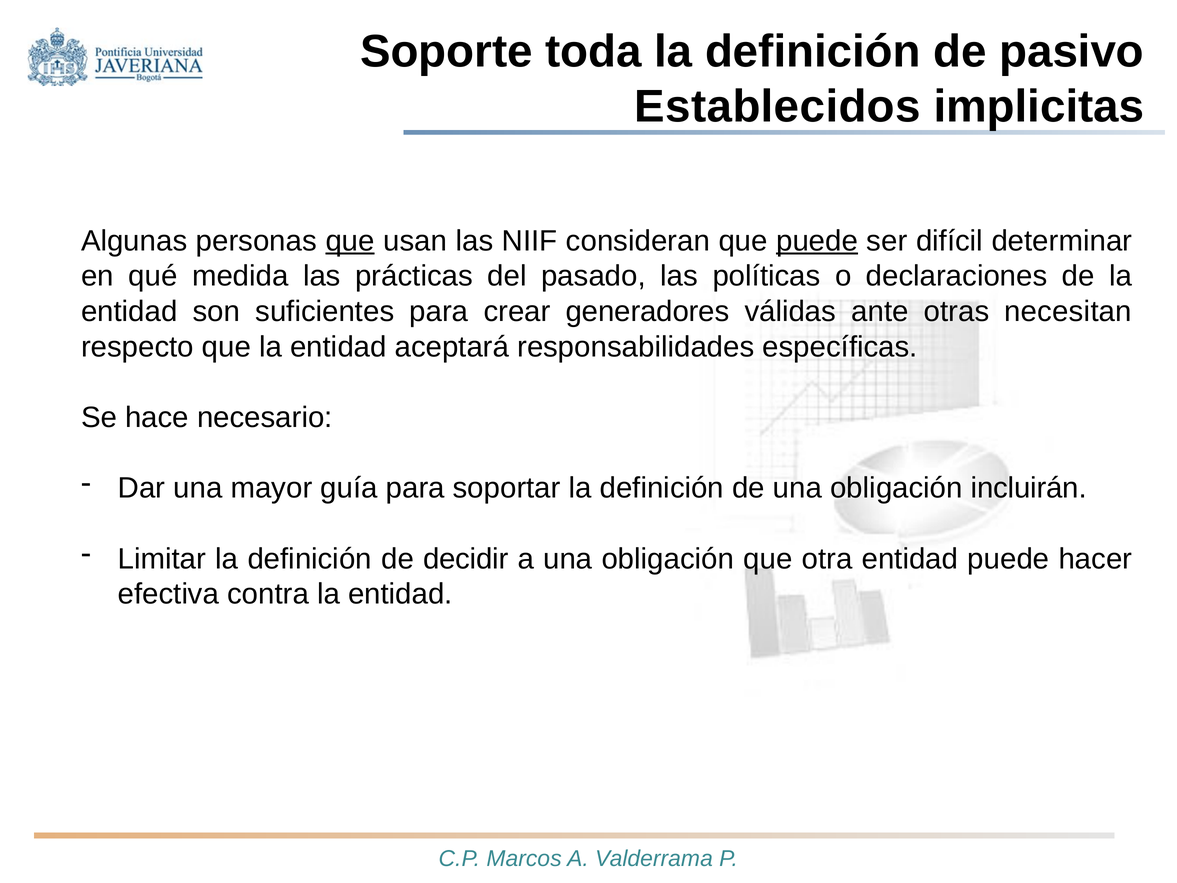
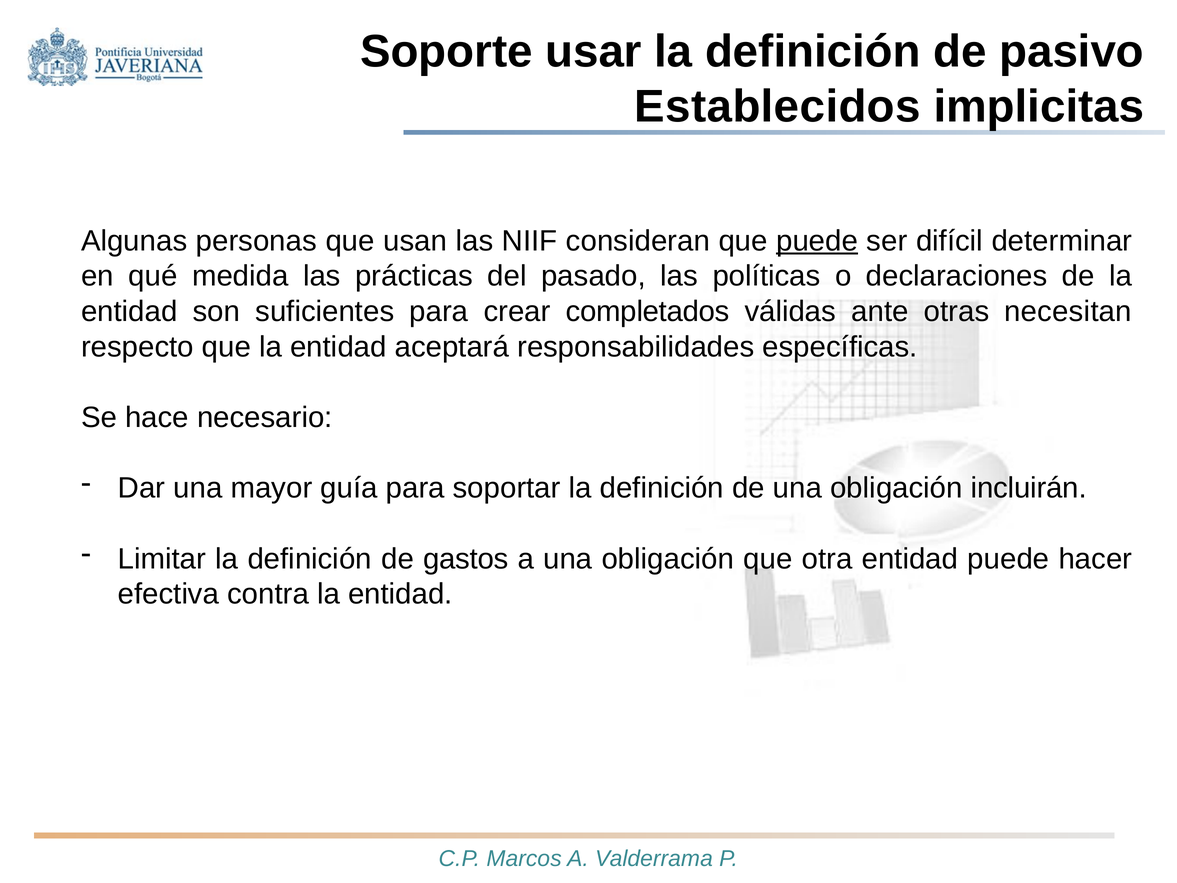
toda: toda -> usar
que at (350, 241) underline: present -> none
generadores: generadores -> completados
decidir: decidir -> gastos
